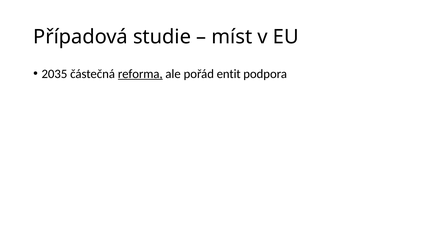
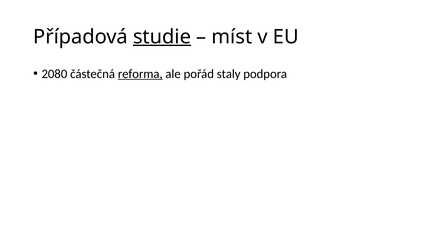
studie underline: none -> present
2035: 2035 -> 2080
entit: entit -> staly
